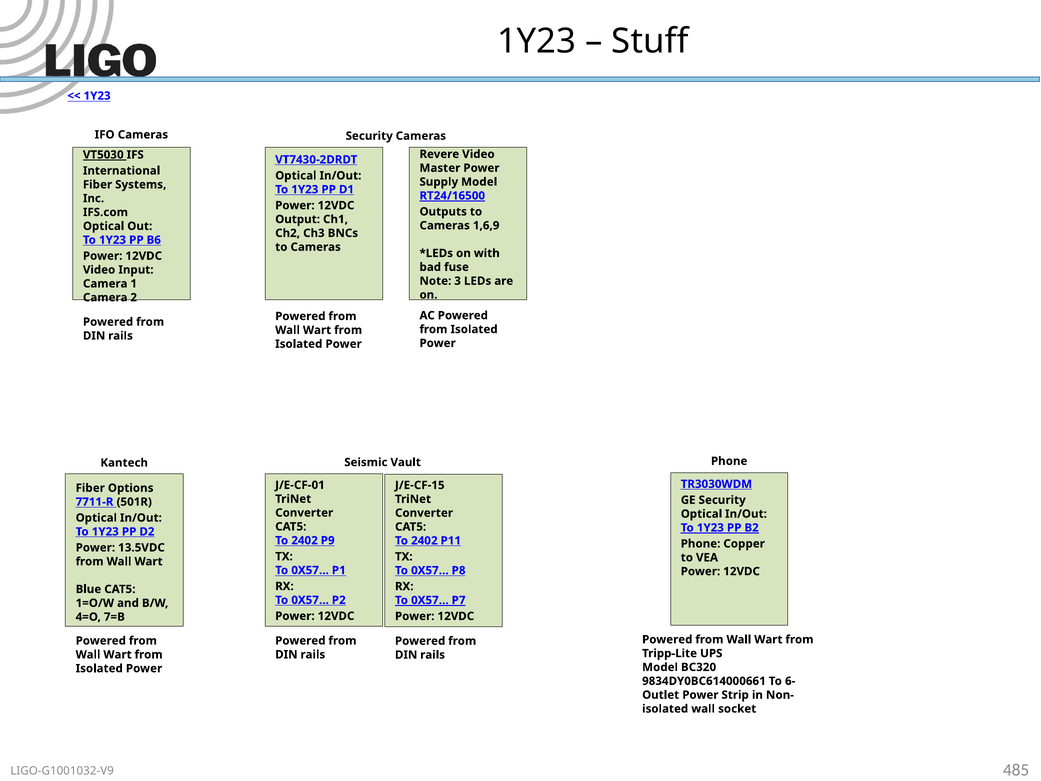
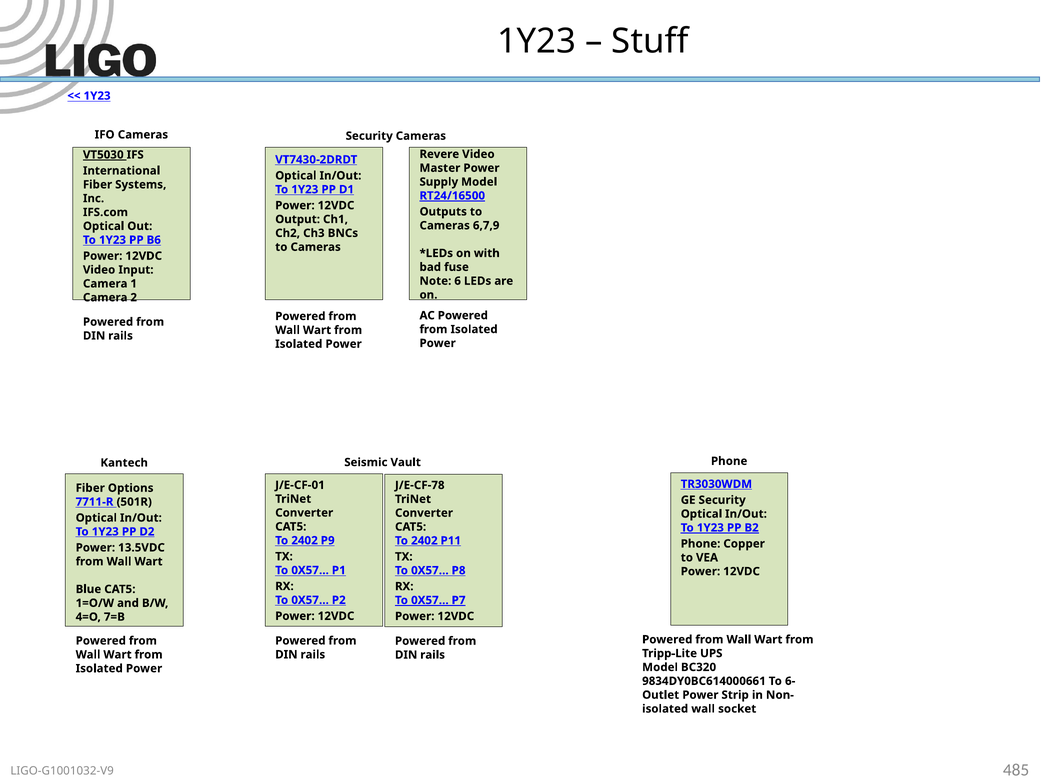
1,6,9: 1,6,9 -> 6,7,9
3: 3 -> 6
J/E-CF-15: J/E-CF-15 -> J/E-CF-78
